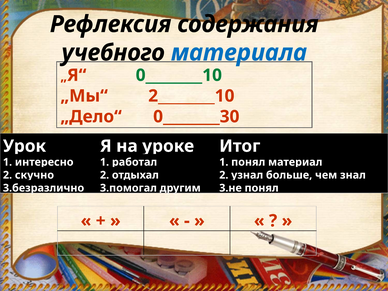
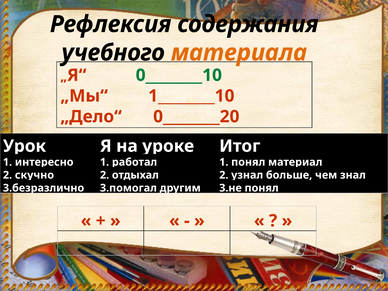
материала colour: blue -> orange
2________10: 2________10 -> 1________10
0________30: 0________30 -> 0________20
